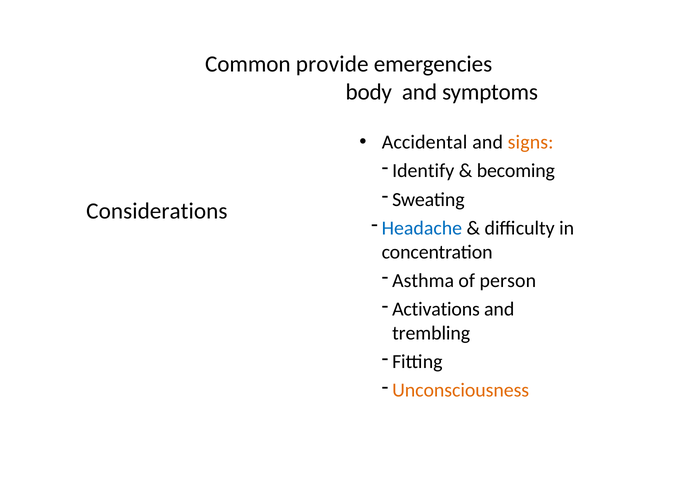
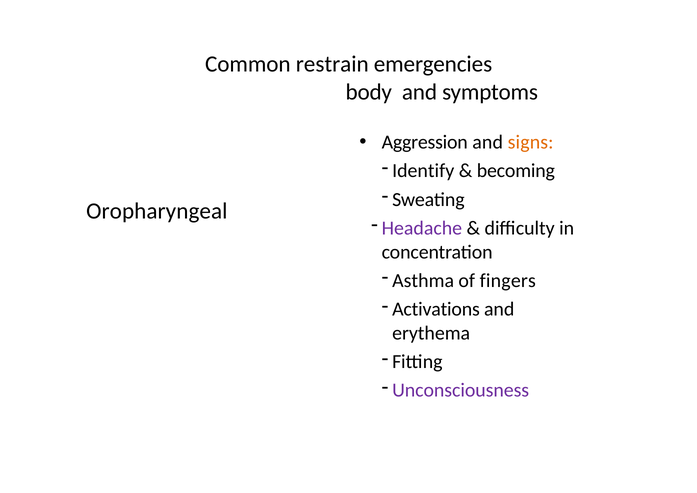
provide: provide -> restrain
Accidental: Accidental -> Aggression
Considerations: Considerations -> Oropharyngeal
Headache colour: blue -> purple
person: person -> fingers
trembling: trembling -> erythema
Unconsciousness colour: orange -> purple
